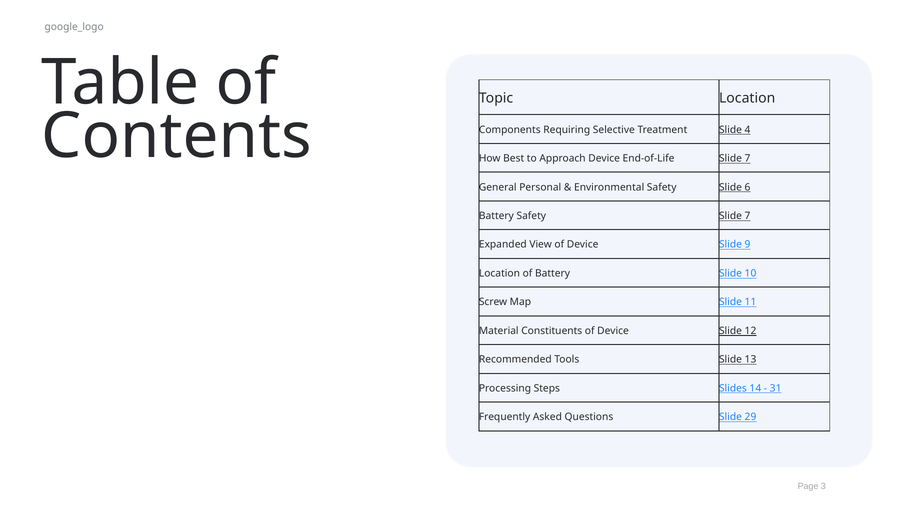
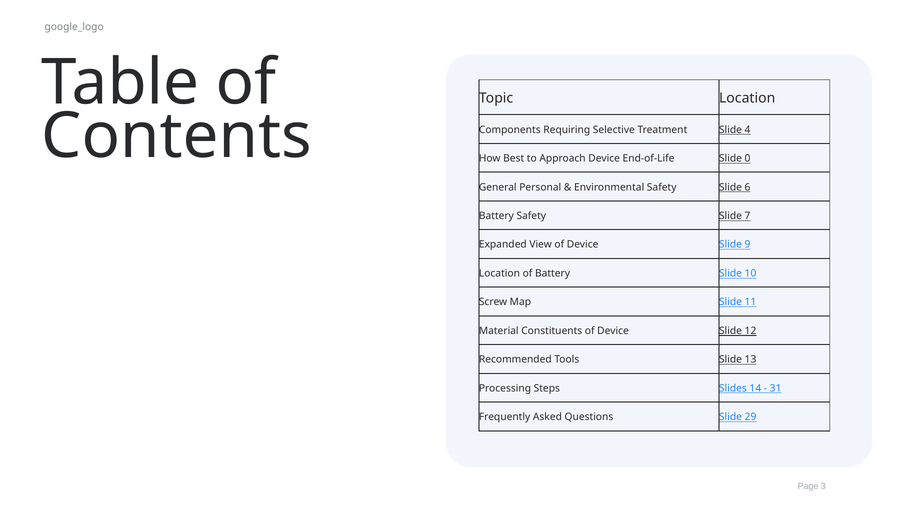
End-of-Life Slide 7: 7 -> 0
